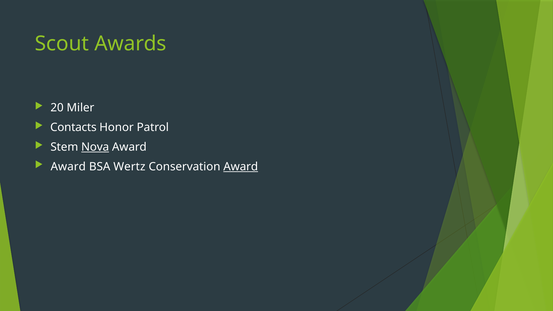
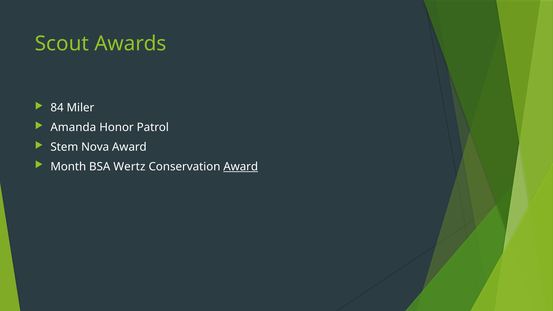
20: 20 -> 84
Contacts: Contacts -> Amanda
Nova underline: present -> none
Award at (68, 167): Award -> Month
